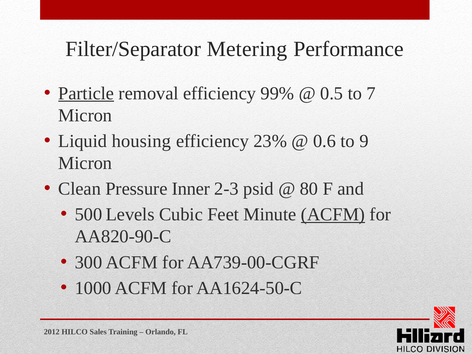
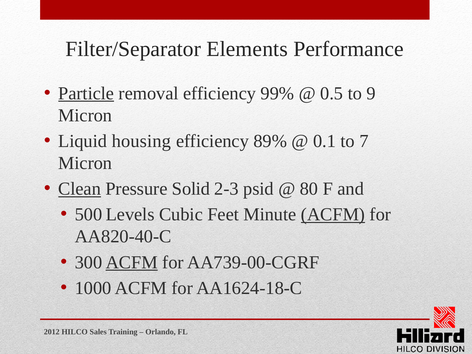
Metering: Metering -> Elements
7: 7 -> 9
23%: 23% -> 89%
0.6: 0.6 -> 0.1
9: 9 -> 7
Clean underline: none -> present
Inner: Inner -> Solid
AA820-90-C: AA820-90-C -> AA820-40-C
ACFM at (132, 262) underline: none -> present
AA1624-50-C: AA1624-50-C -> AA1624-18-C
